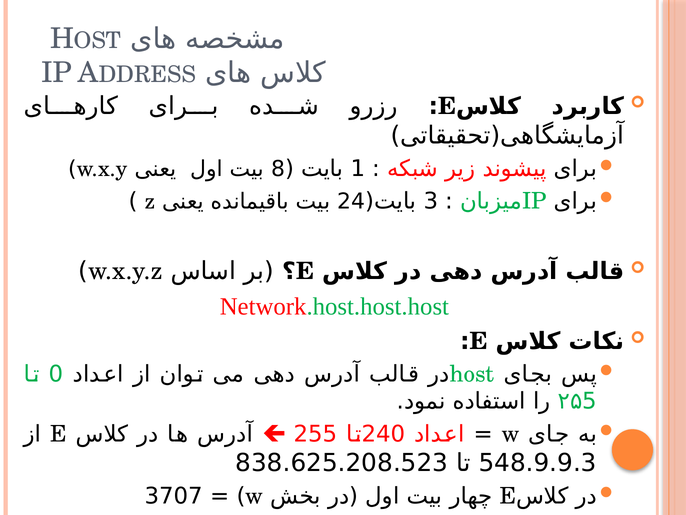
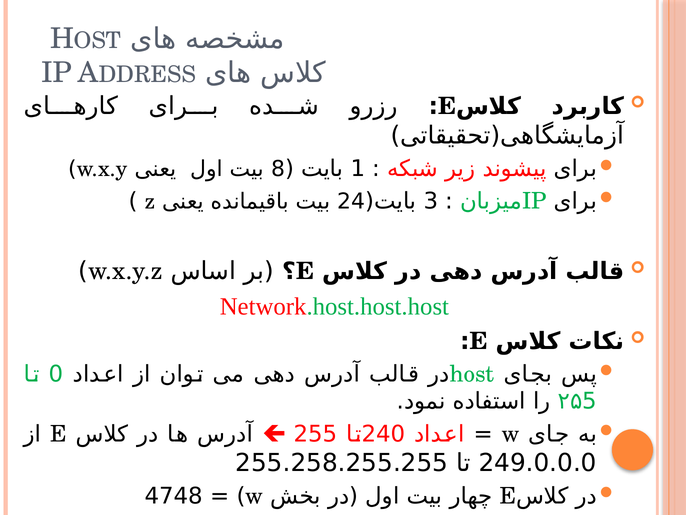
838.625.208.523: 838.625.208.523 -> 255.258.255.255
548.9.9.3: 548.9.9.3 -> 249.0.0.0
3707: 3707 -> 4748
